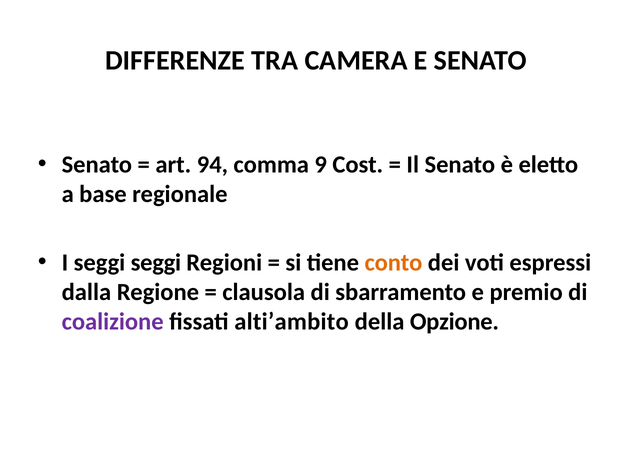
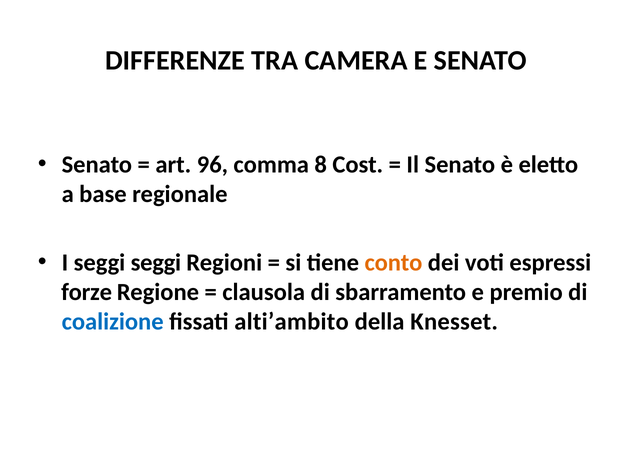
94: 94 -> 96
9: 9 -> 8
dalla: dalla -> forze
coalizione colour: purple -> blue
Opzione: Opzione -> Knesset
